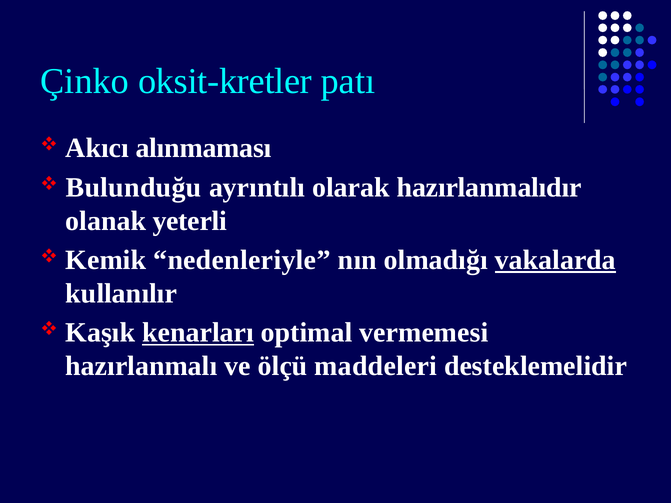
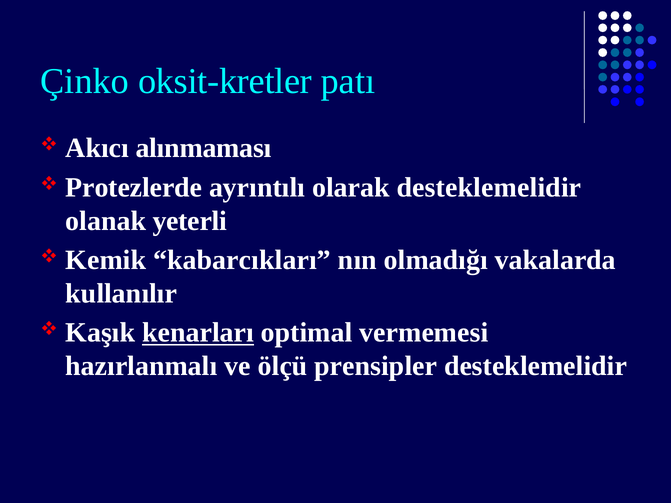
Bulunduğu: Bulunduğu -> Protezlerde
olarak hazırlanmalıdır: hazırlanmalıdır -> desteklemelidir
nedenleriyle: nedenleriyle -> kabarcıkları
vakalarda underline: present -> none
maddeleri: maddeleri -> prensipler
